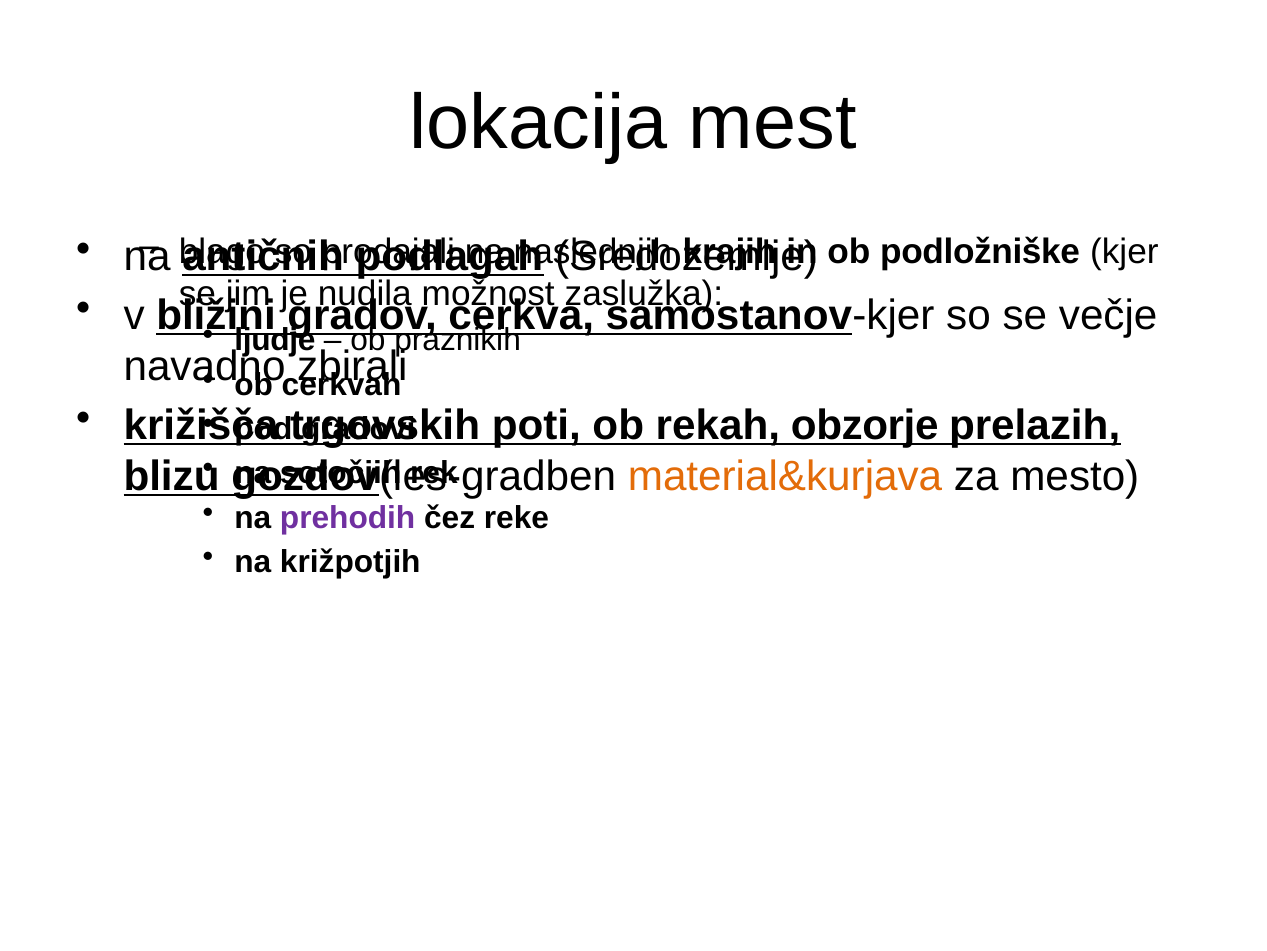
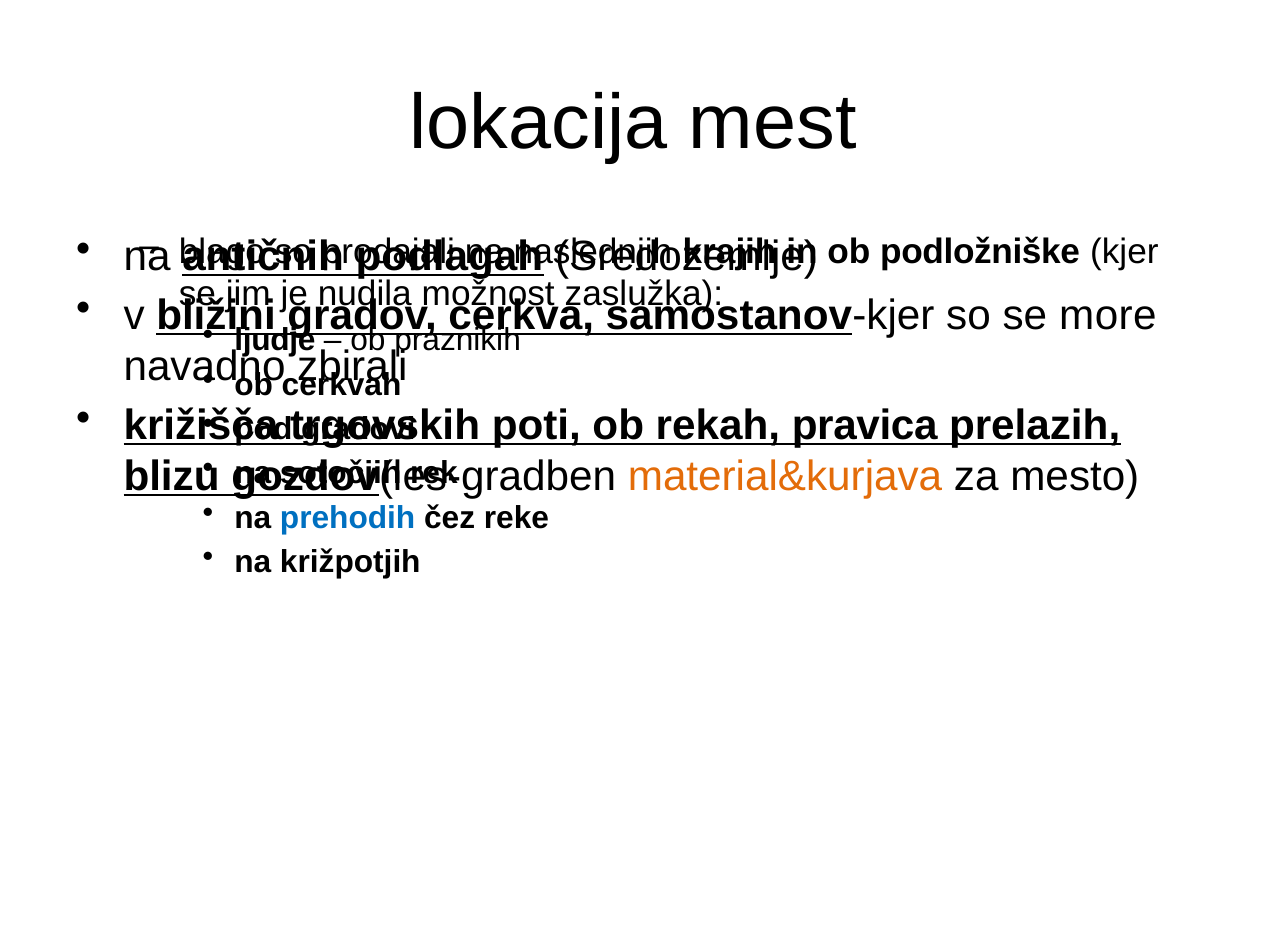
večje: večje -> more
obzorje: obzorje -> pravica
prehodih colour: purple -> blue
